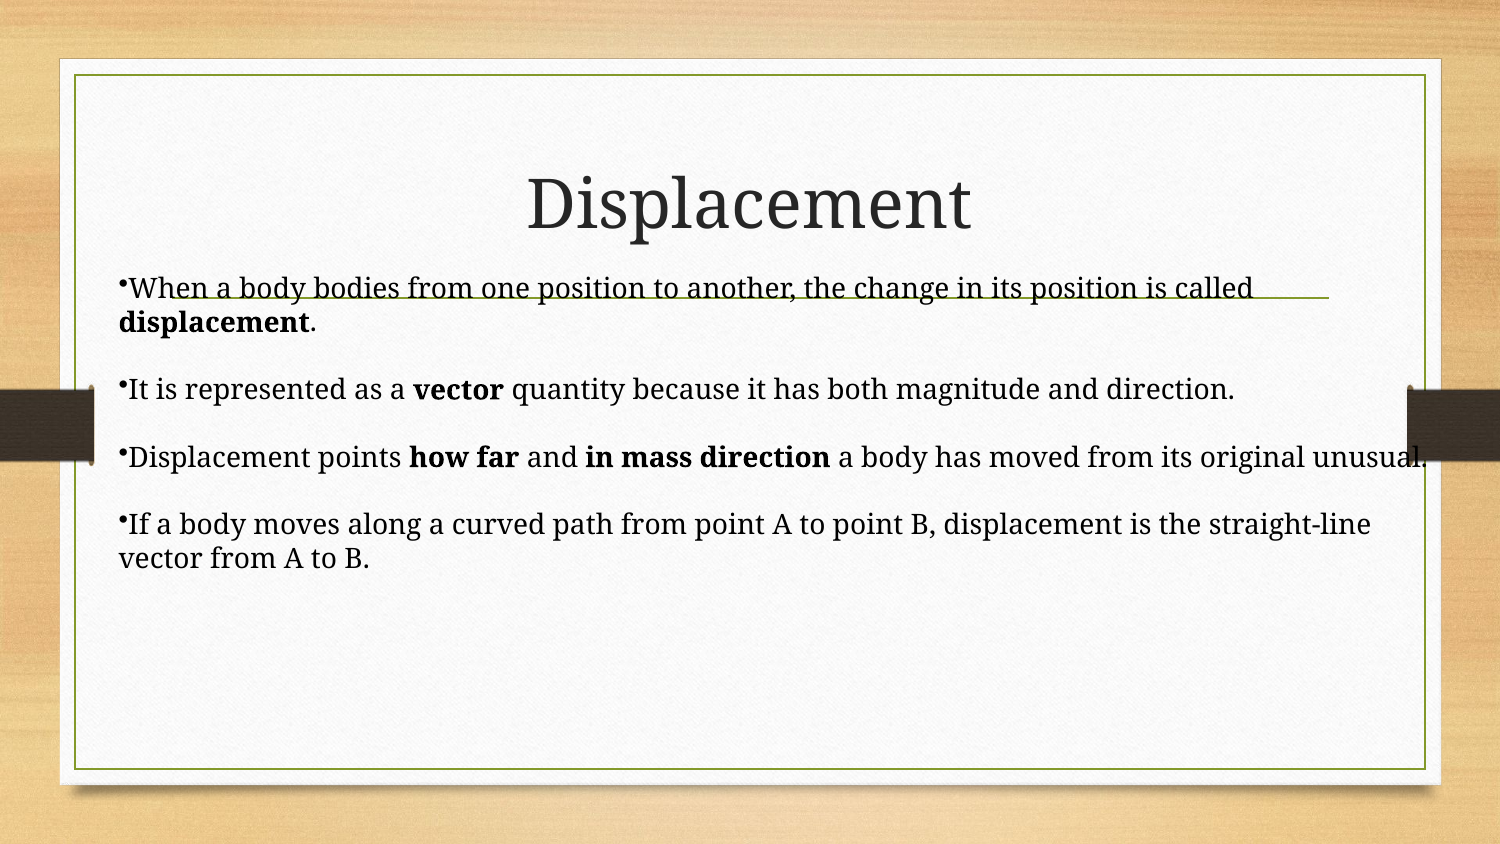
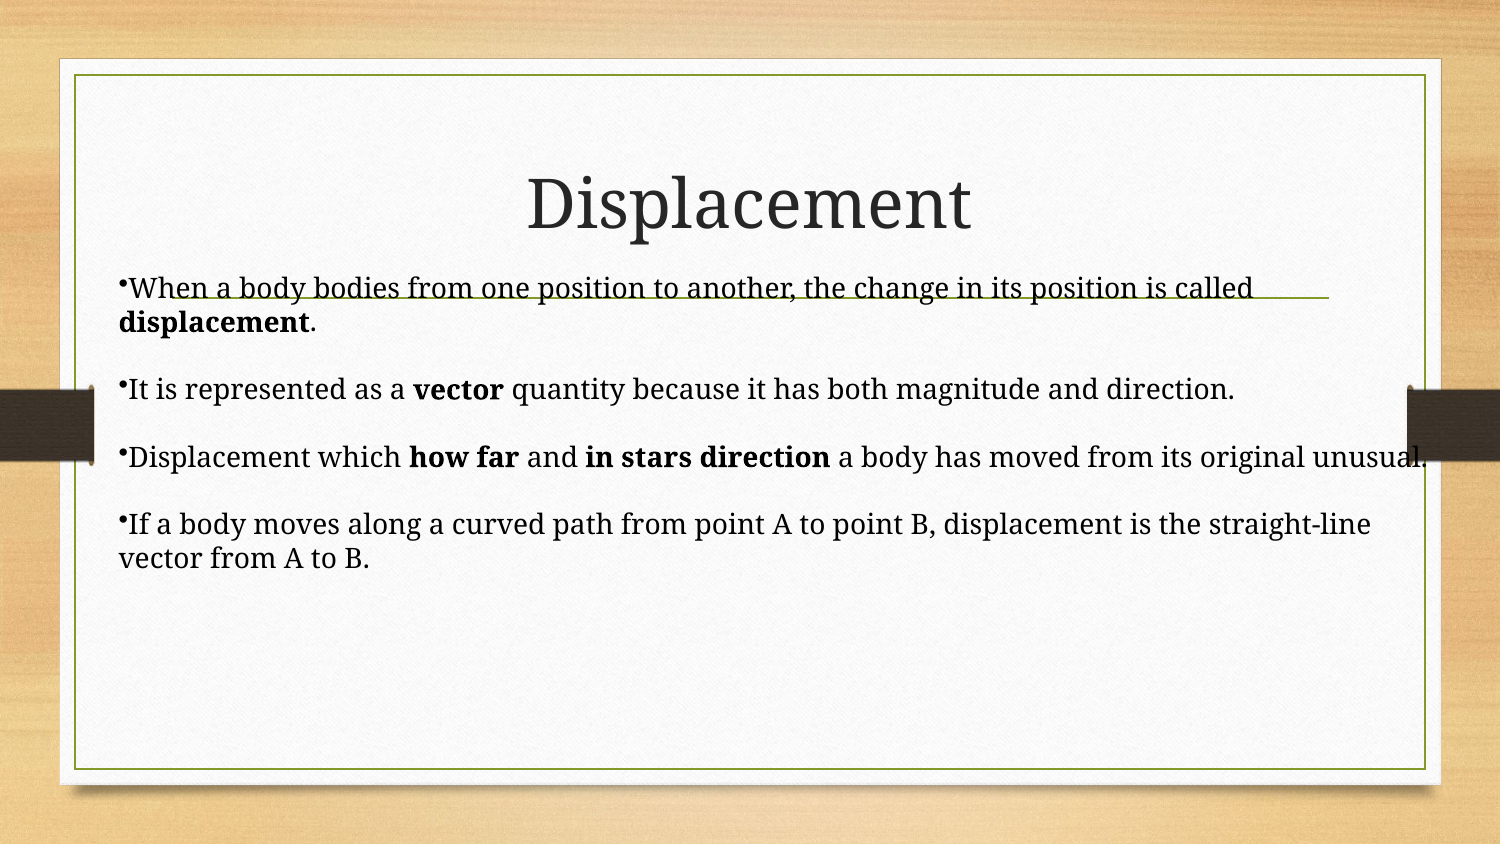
points: points -> which
mass: mass -> stars
